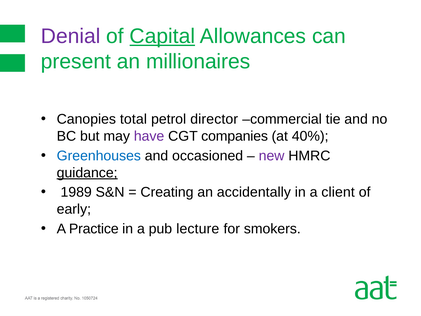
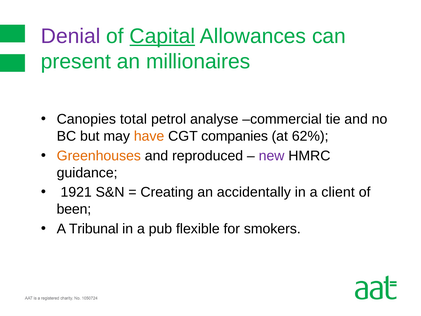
director: director -> analyse
have colour: purple -> orange
40%: 40% -> 62%
Greenhouses colour: blue -> orange
occasioned: occasioned -> reproduced
guidance underline: present -> none
1989: 1989 -> 1921
early: early -> been
Practice: Practice -> Tribunal
lecture: lecture -> flexible
